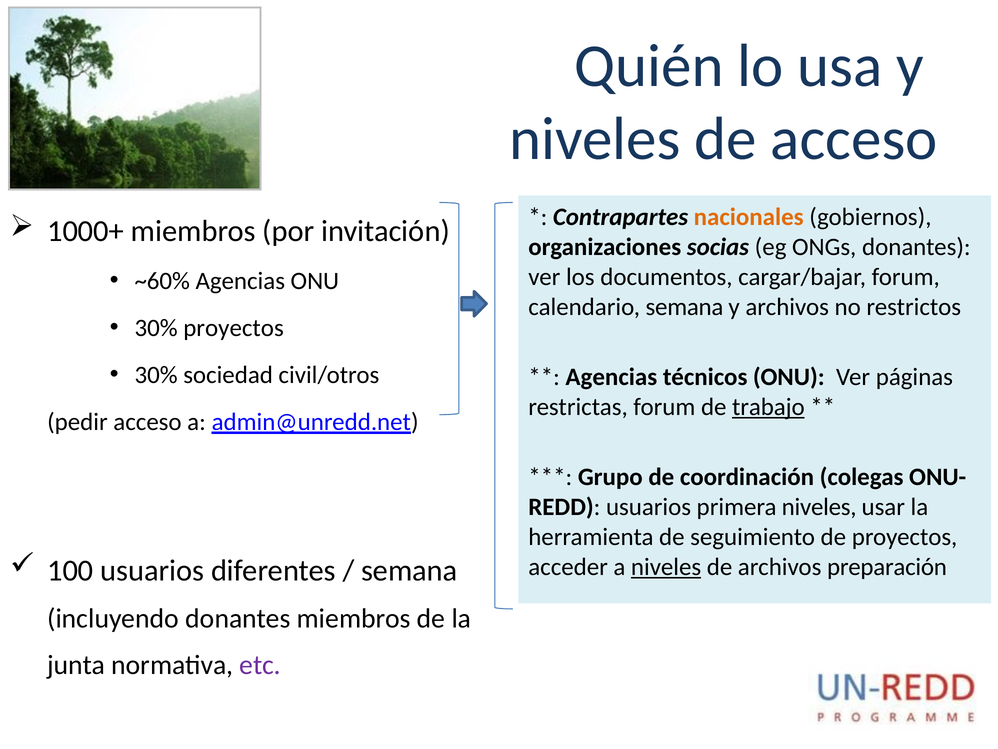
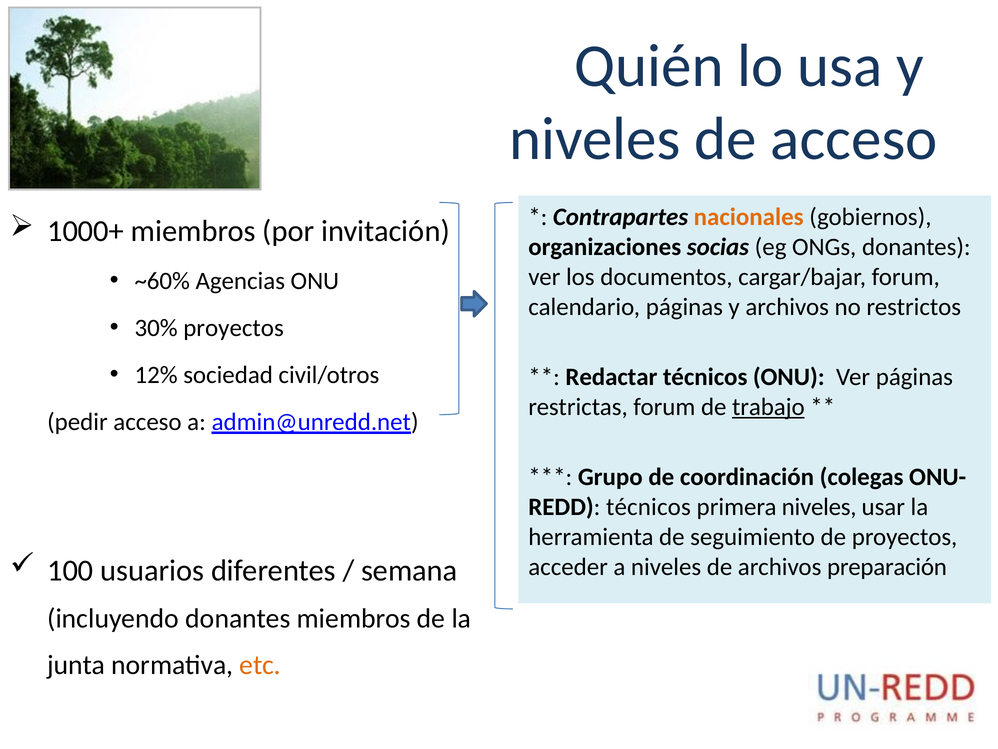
calendario semana: semana -> páginas
30% at (156, 375): 30% -> 12%
Agencias at (611, 377): Agencias -> Redactar
usuarios at (649, 507): usuarios -> técnicos
niveles at (666, 566) underline: present -> none
etc colour: purple -> orange
